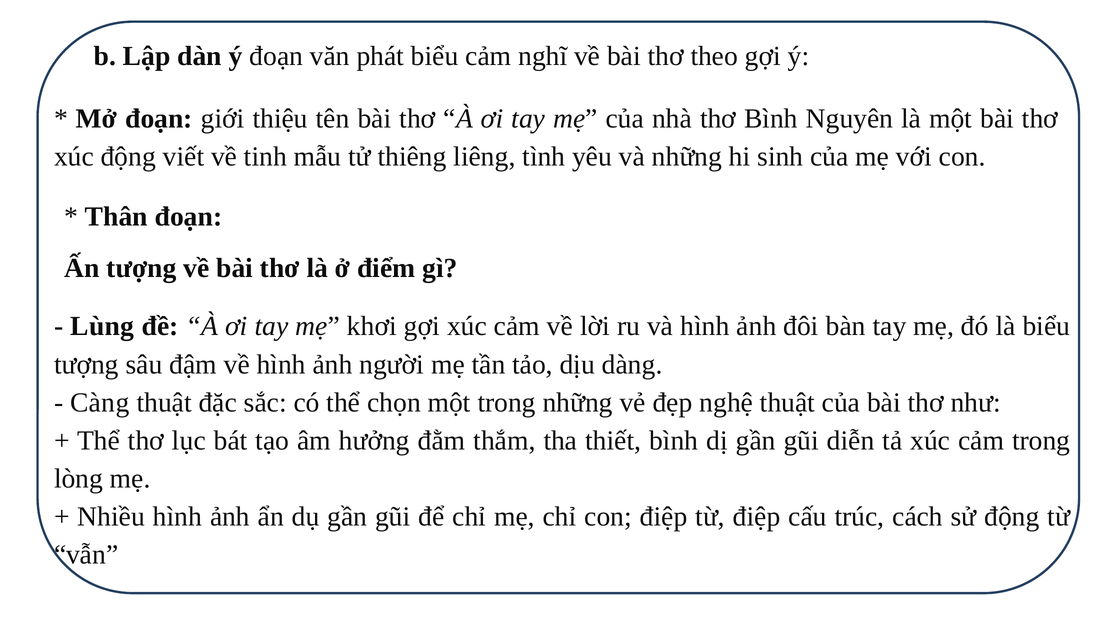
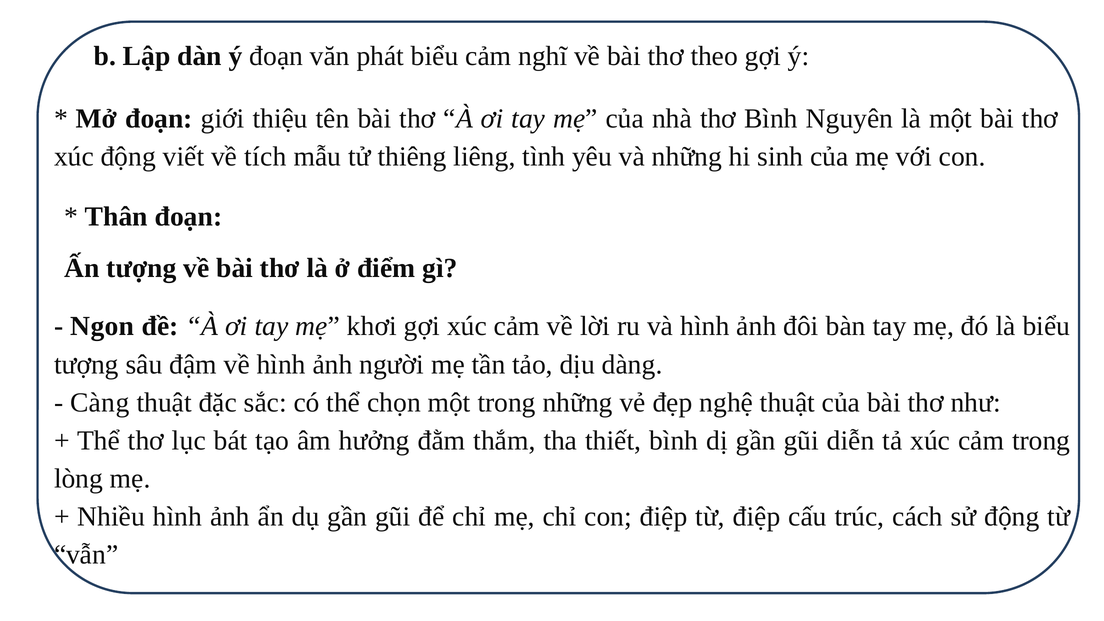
tinh: tinh -> tích
Lùng: Lùng -> Ngon
